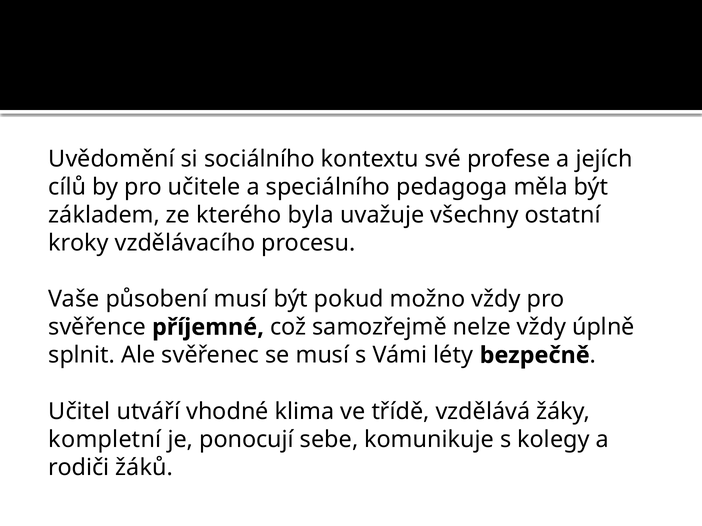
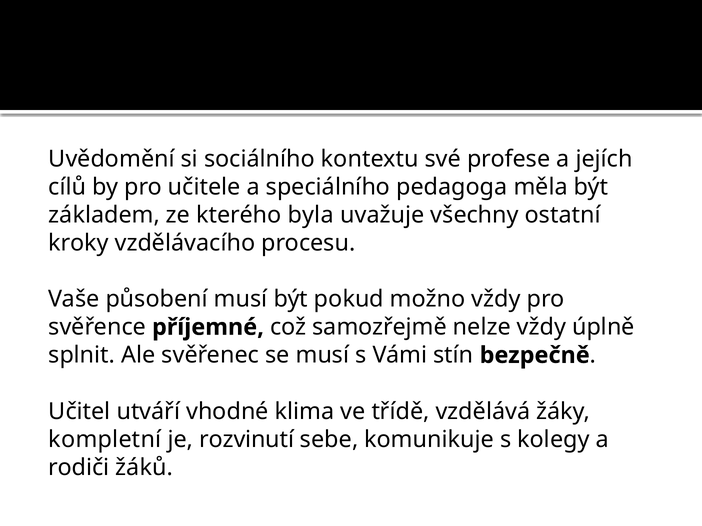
léty: léty -> stín
ponocují: ponocují -> rozvinutí
